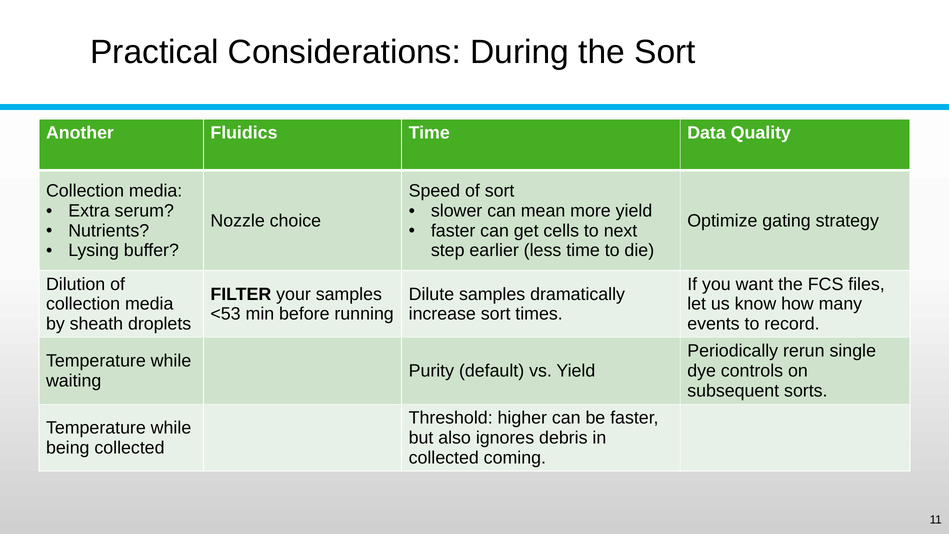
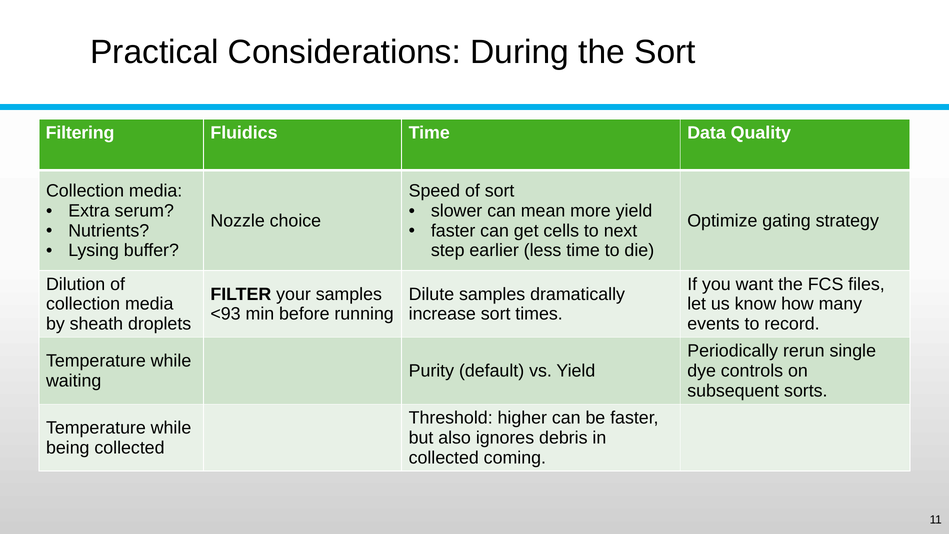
Another: Another -> Filtering
<53: <53 -> <93
